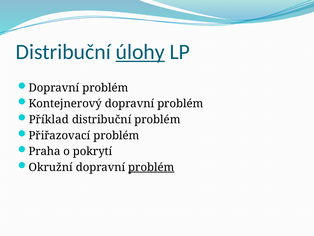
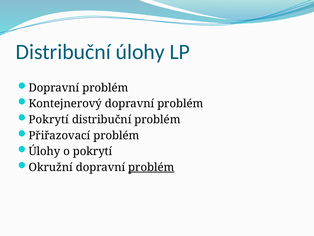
úlohy at (140, 52) underline: present -> none
Příklad at (49, 119): Příklad -> Pokrytí
Praha at (44, 151): Praha -> Úlohy
